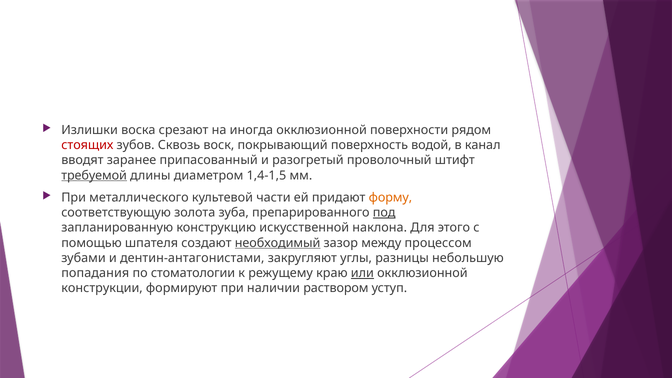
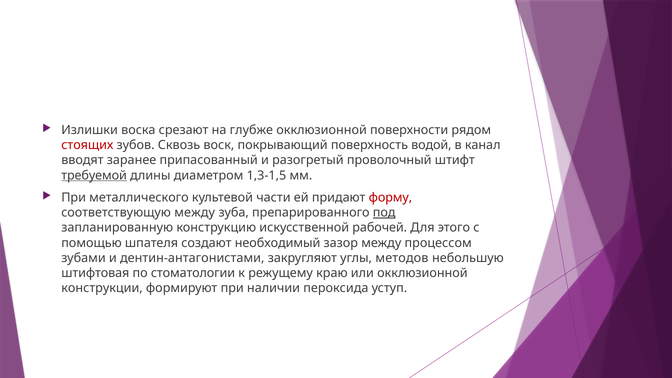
иногда: иногда -> глубже
1,4-1,5: 1,4-1,5 -> 1,3-1,5
форму colour: orange -> red
соответствующую золота: золота -> между
наклона: наклона -> рабочей
необходимый underline: present -> none
разницы: разницы -> методов
попадания: попадания -> штифтовая
или underline: present -> none
раствором: раствором -> пероксида
